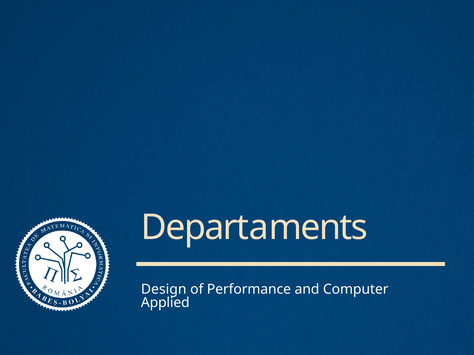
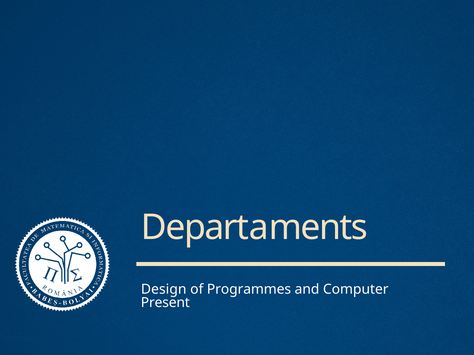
Performance: Performance -> Programmes
Applied: Applied -> Present
